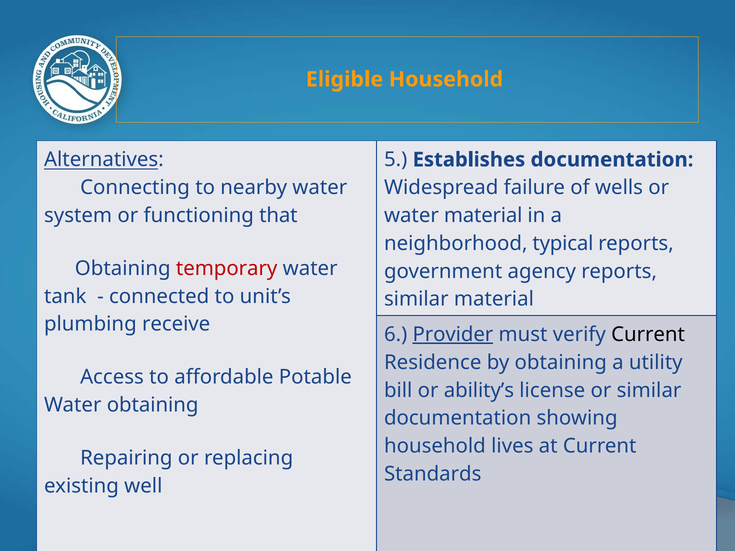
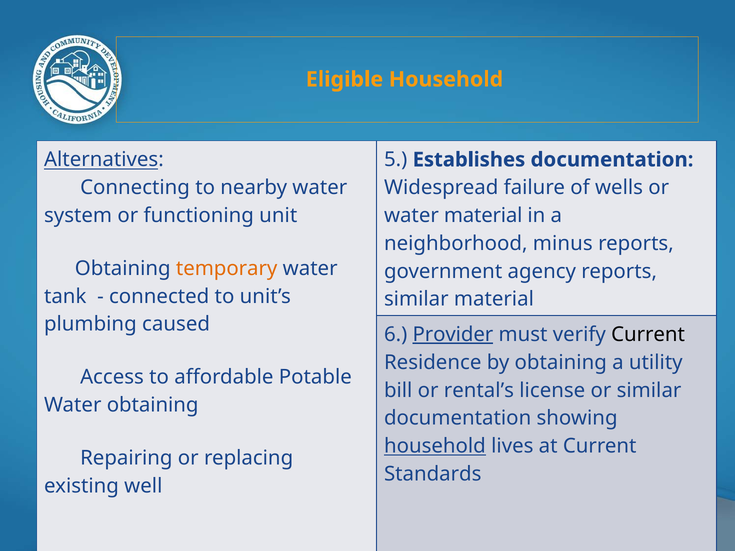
that: that -> unit
typical: typical -> minus
temporary colour: red -> orange
receive: receive -> caused
ability’s: ability’s -> rental’s
household at (435, 446) underline: none -> present
